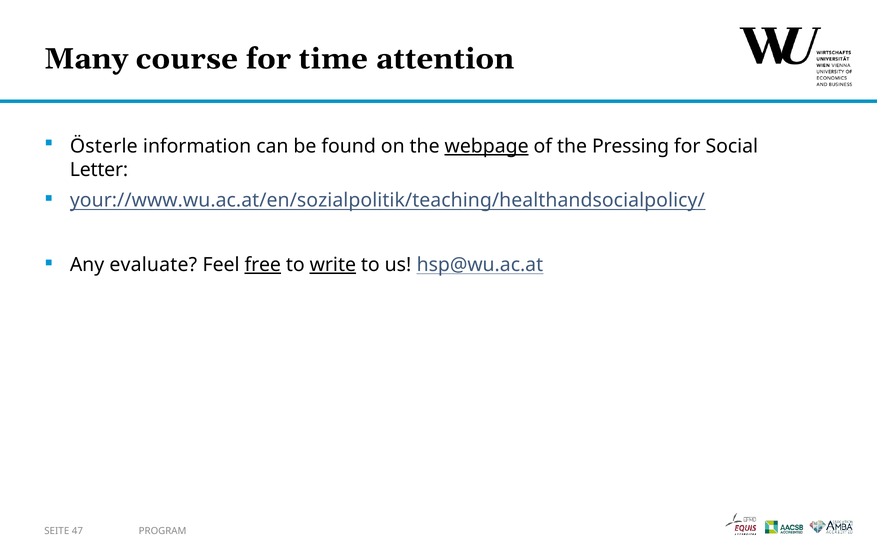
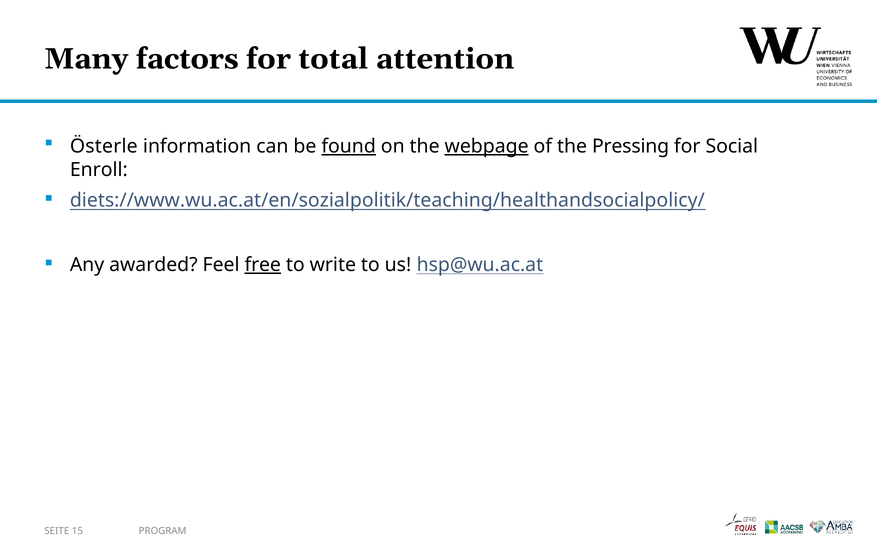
course: course -> factors
time: time -> total
found underline: none -> present
Letter: Letter -> Enroll
your://www.wu.ac.at/en/sozialpolitik/teaching/healthandsocialpolicy/: your://www.wu.ac.at/en/sozialpolitik/teaching/healthandsocialpolicy/ -> diets://www.wu.ac.at/en/sozialpolitik/teaching/healthandsocialpolicy/
evaluate: evaluate -> awarded
write underline: present -> none
47: 47 -> 15
